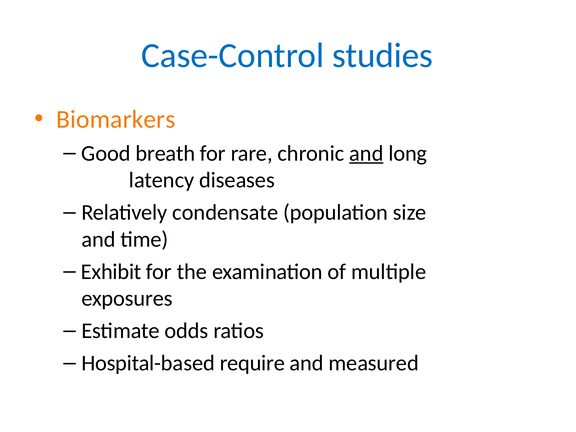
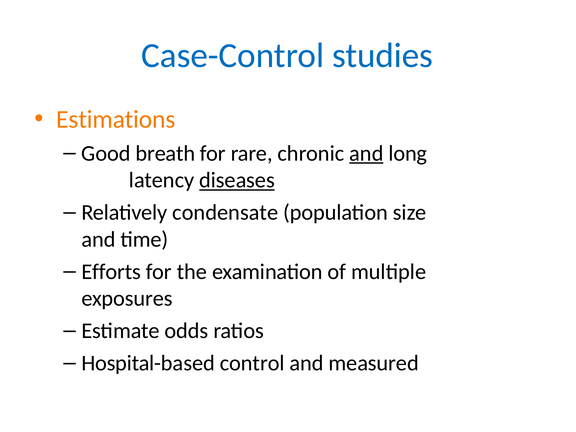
Biomarkers: Biomarkers -> Estimations
diseases underline: none -> present
Exhibit: Exhibit -> Efforts
require: require -> control
